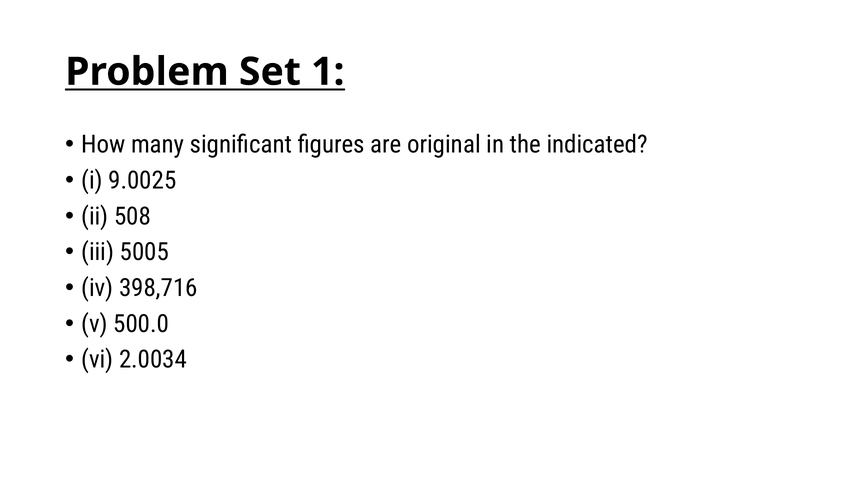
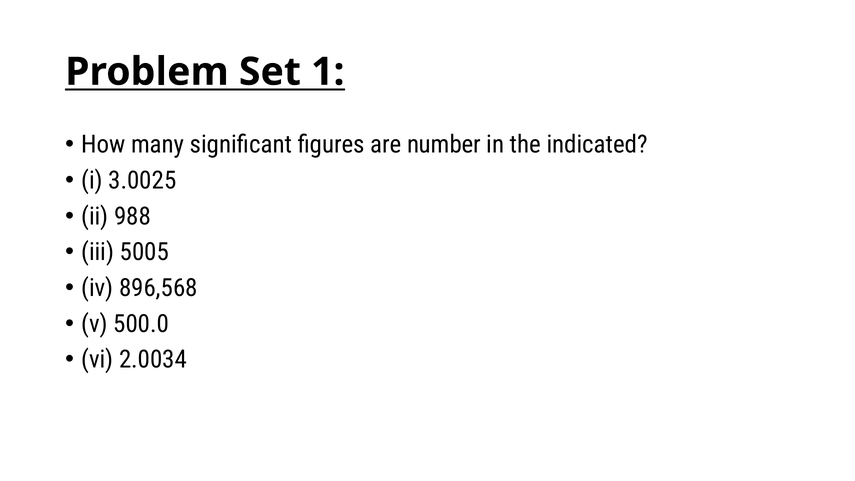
original: original -> number
9.0025: 9.0025 -> 3.0025
508: 508 -> 988
398,716: 398,716 -> 896,568
